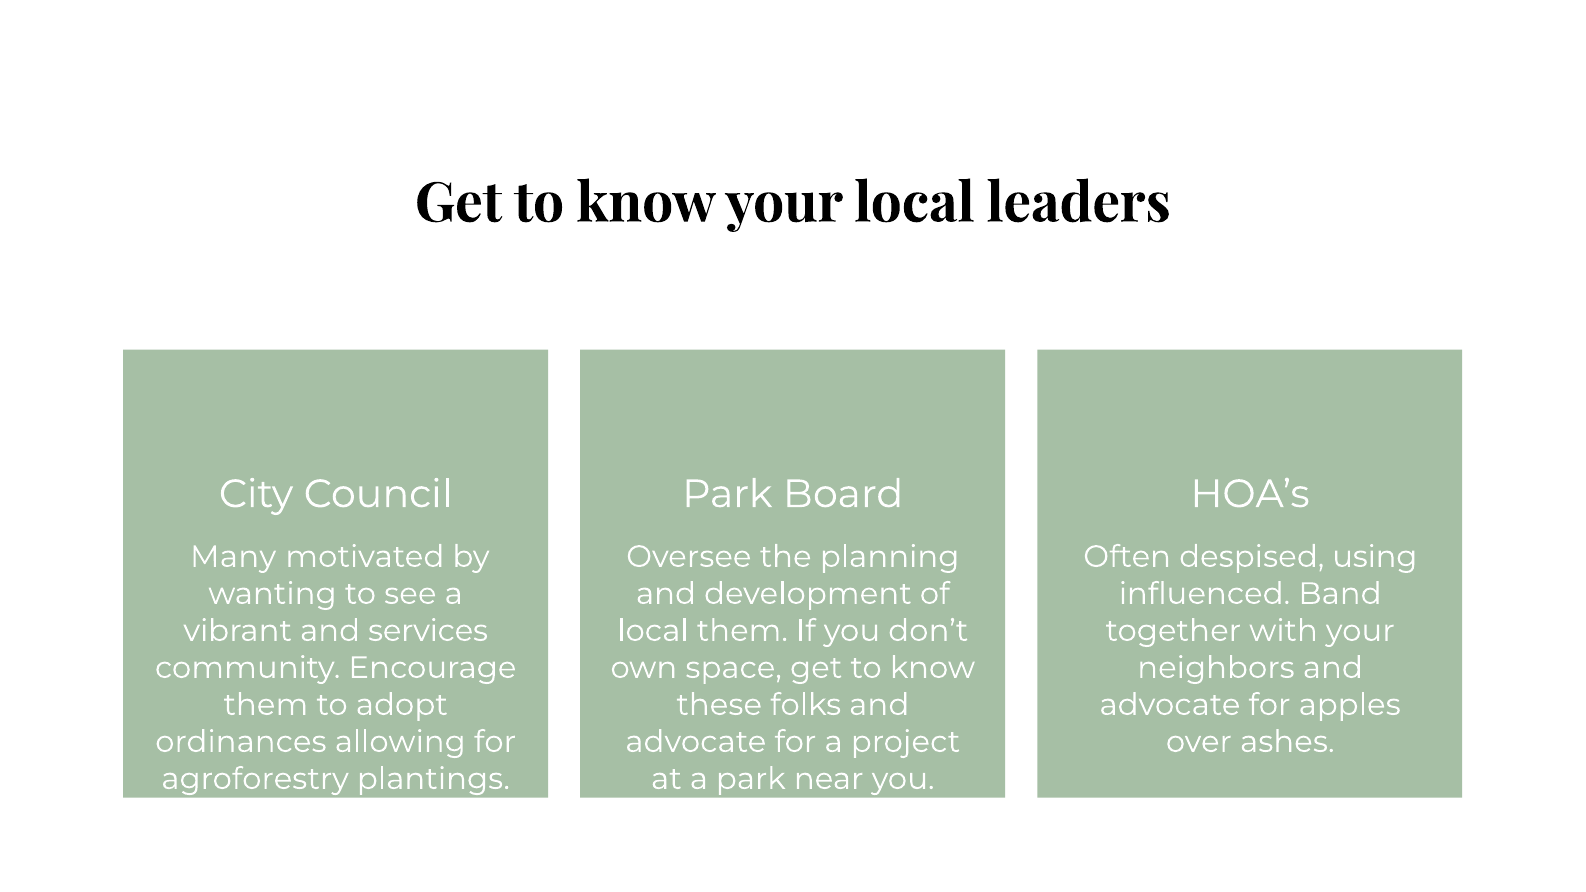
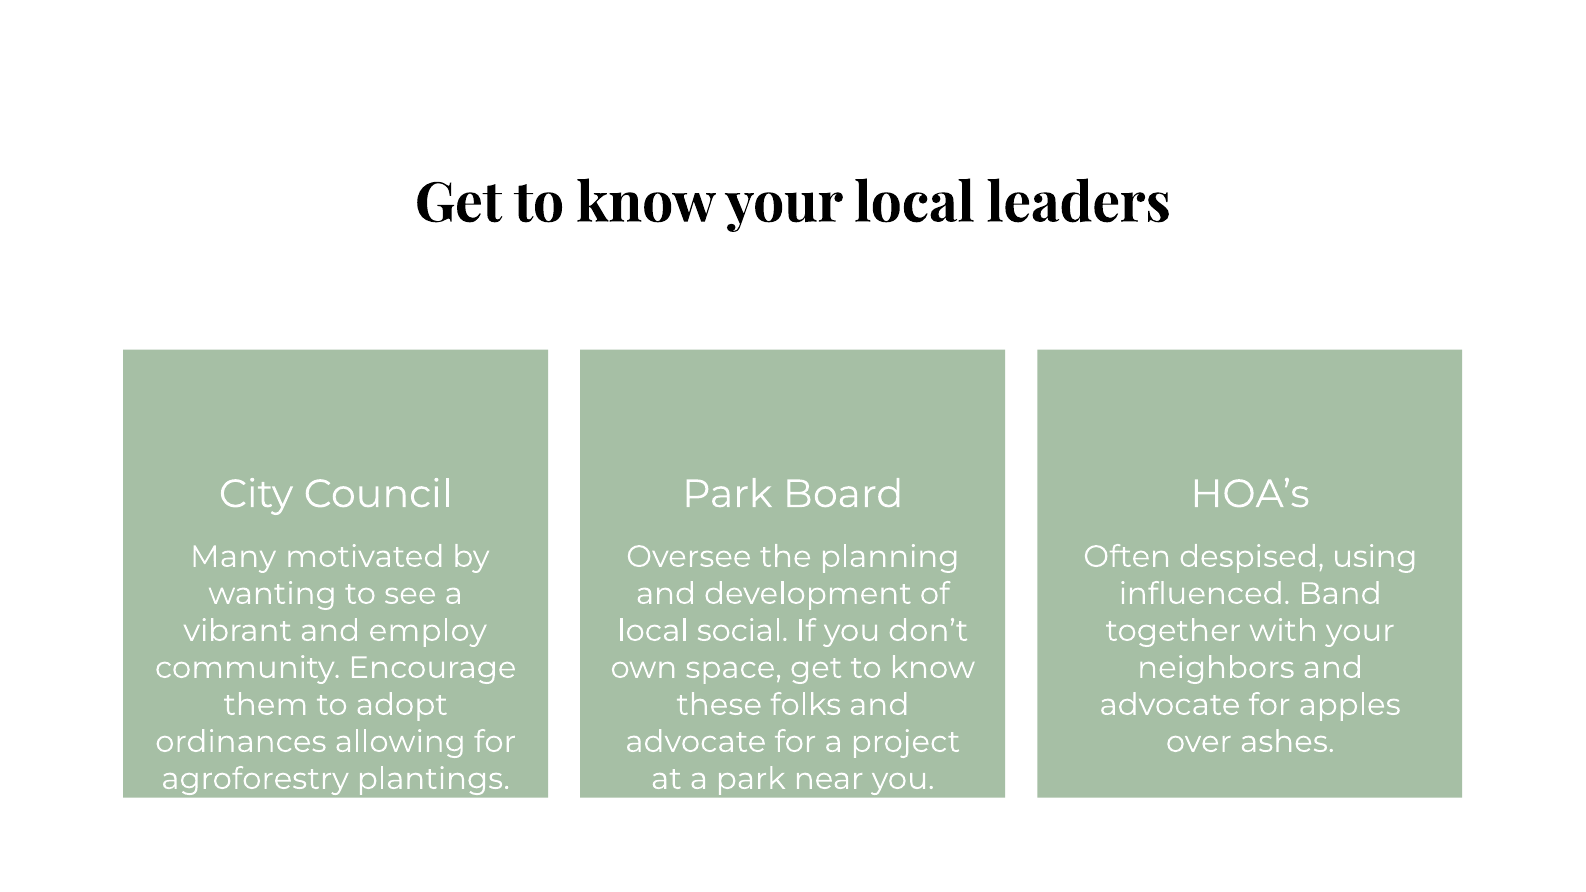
services: services -> employ
local them: them -> social
